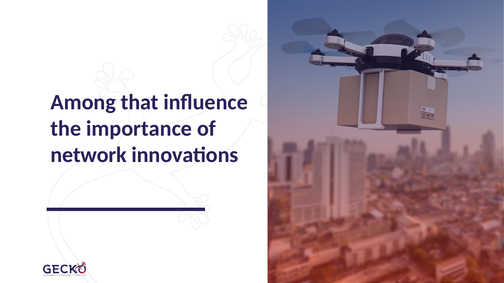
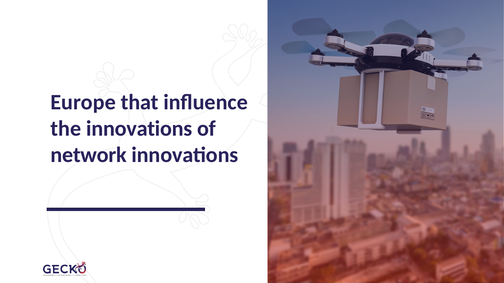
Among: Among -> Europe
the importance: importance -> innovations
